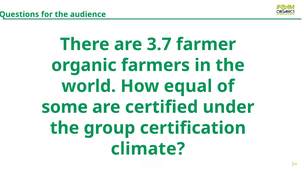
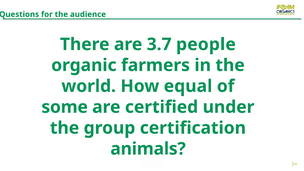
farmer: farmer -> people
climate: climate -> animals
